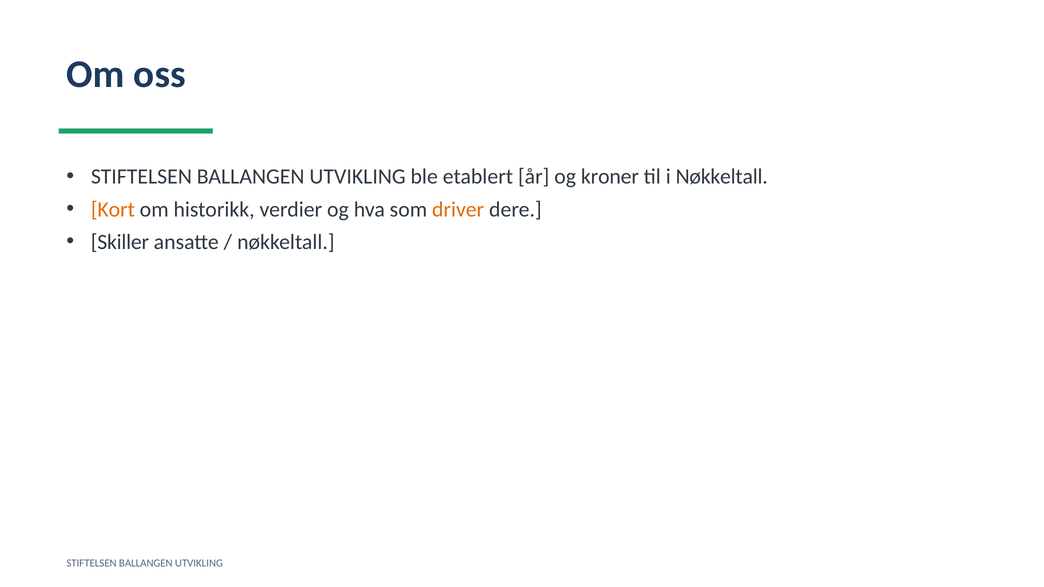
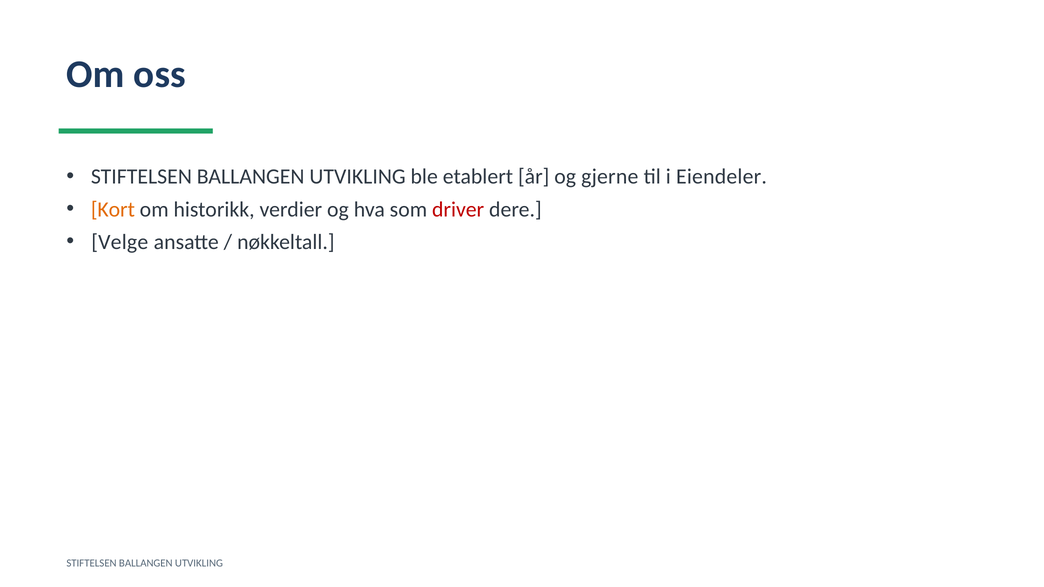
kroner: kroner -> gjerne
i Nøkkeltall: Nøkkeltall -> Eiendeler
driver colour: orange -> red
Skiller: Skiller -> Velge
